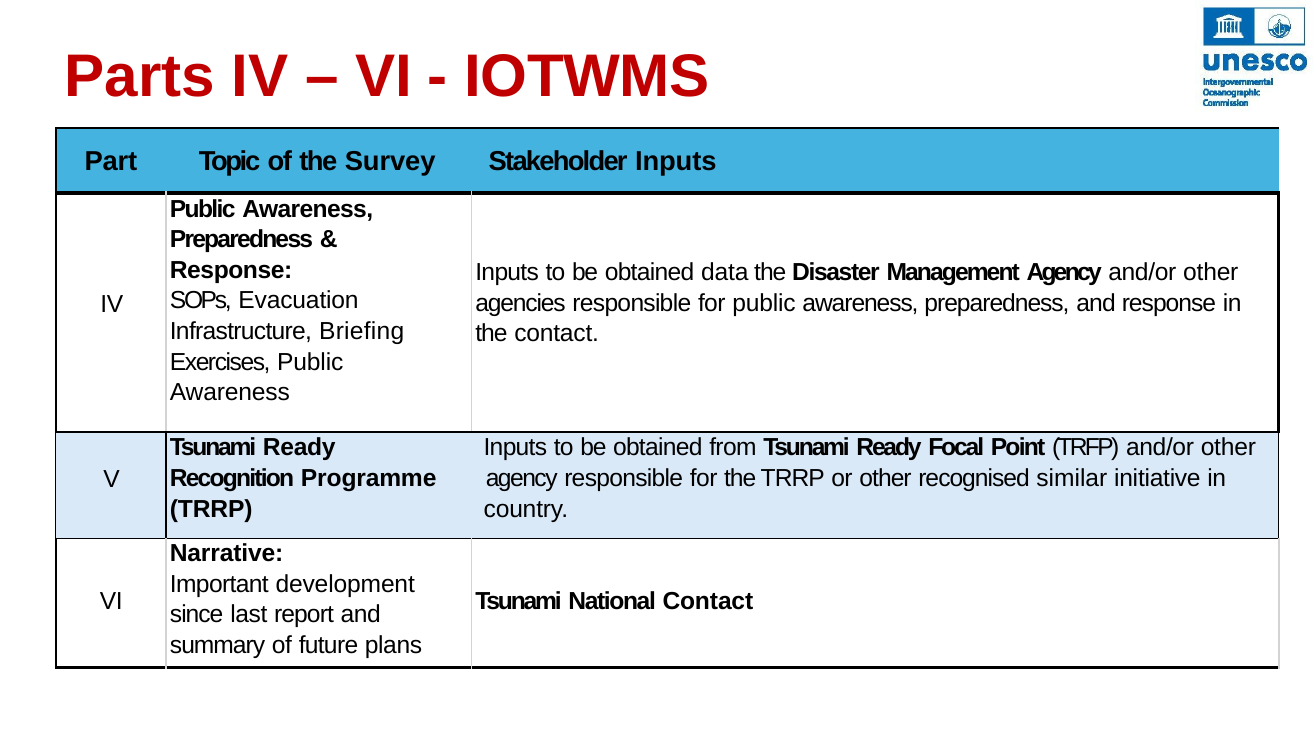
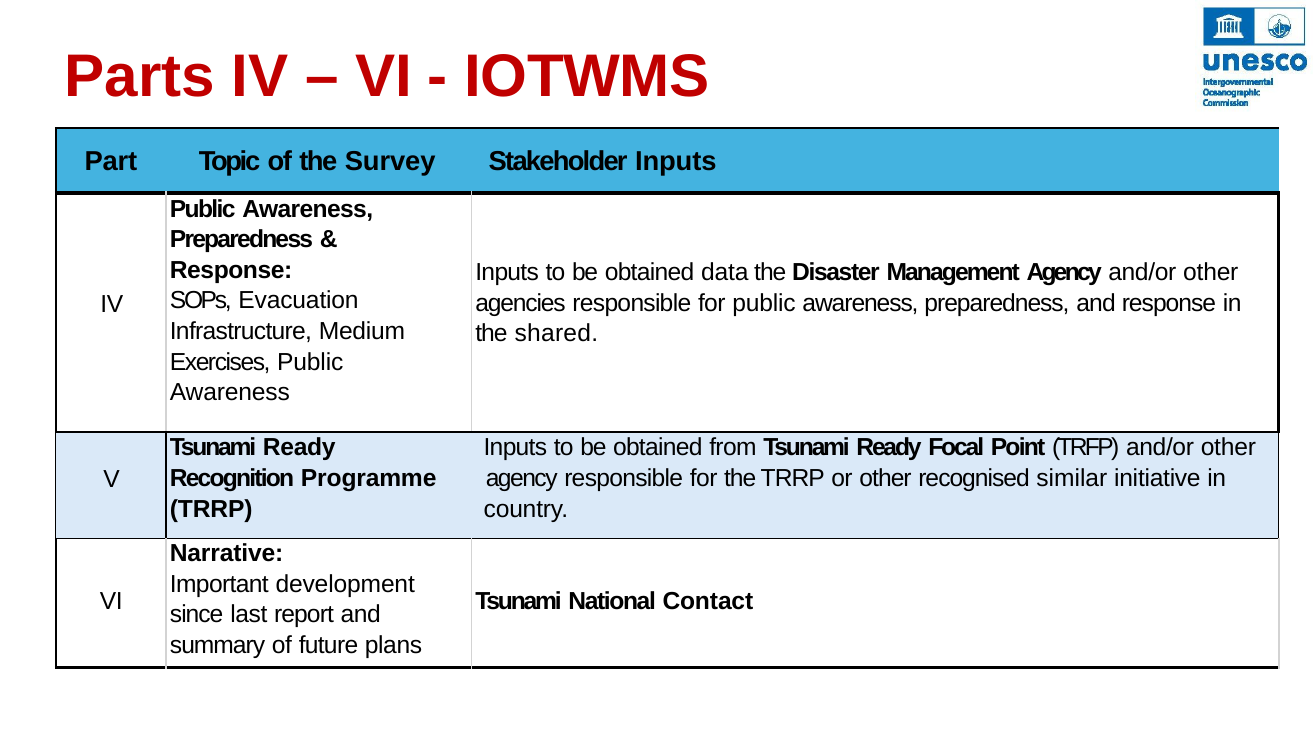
Infrastructure Briefing: Briefing -> Medium
the contact: contact -> shared
